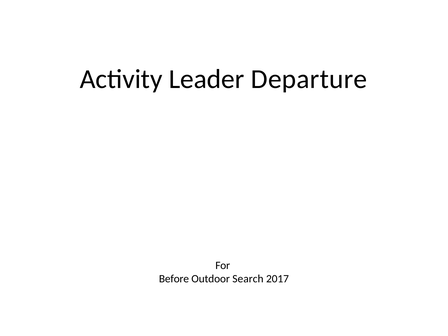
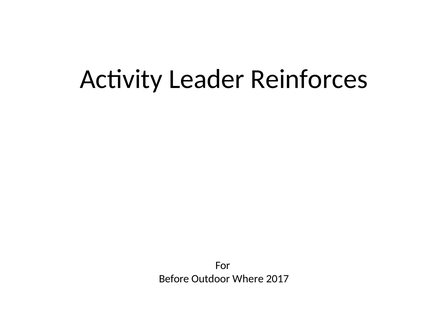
Departure: Departure -> Reinforces
Search: Search -> Where
